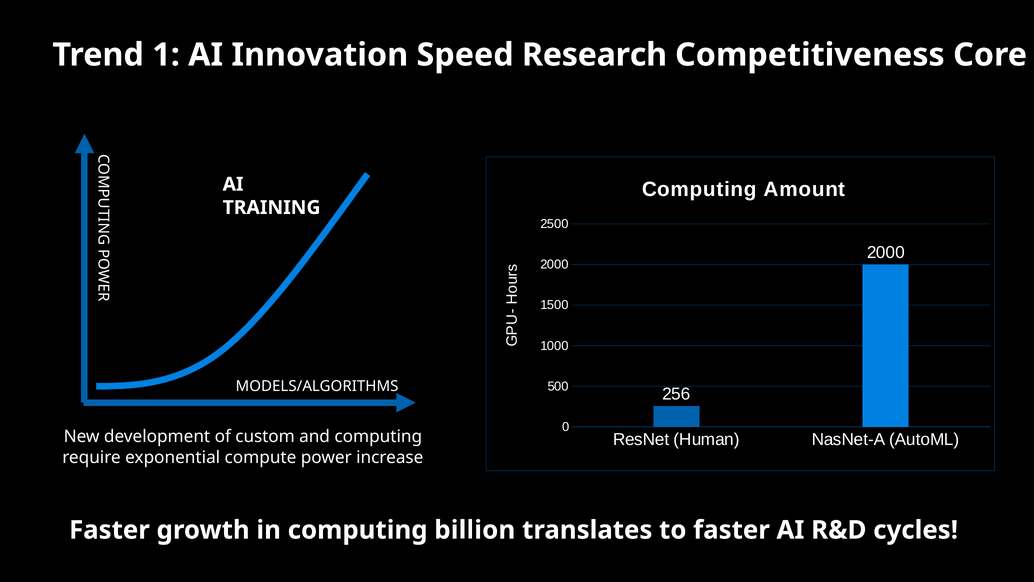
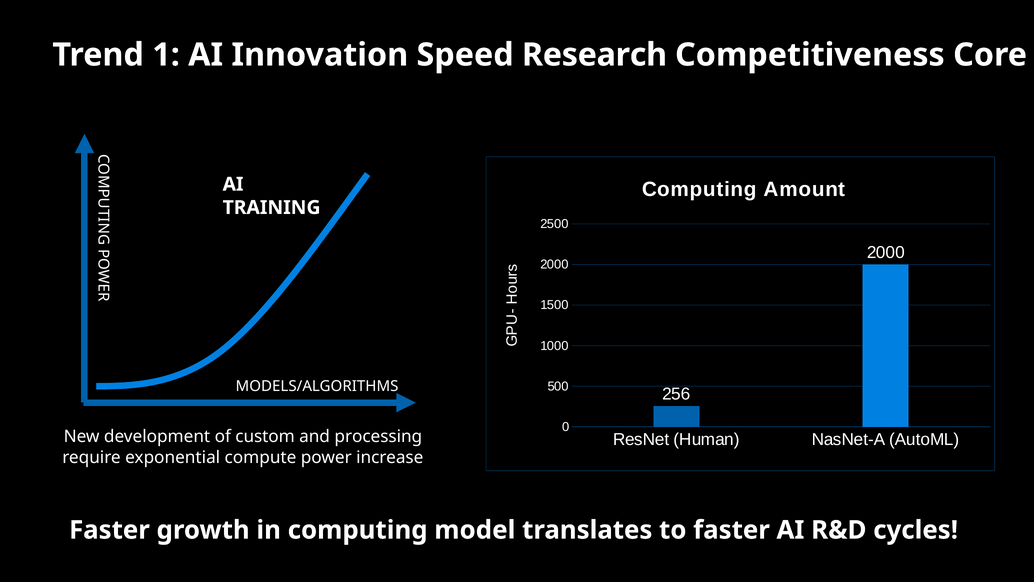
and computing: computing -> processing
billion: billion -> model
